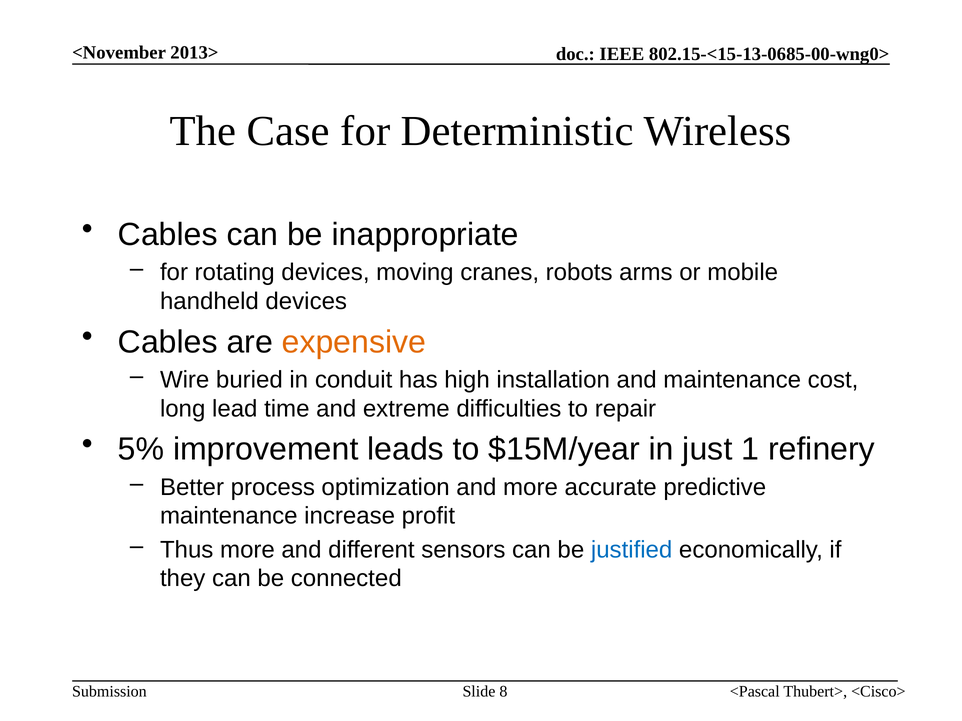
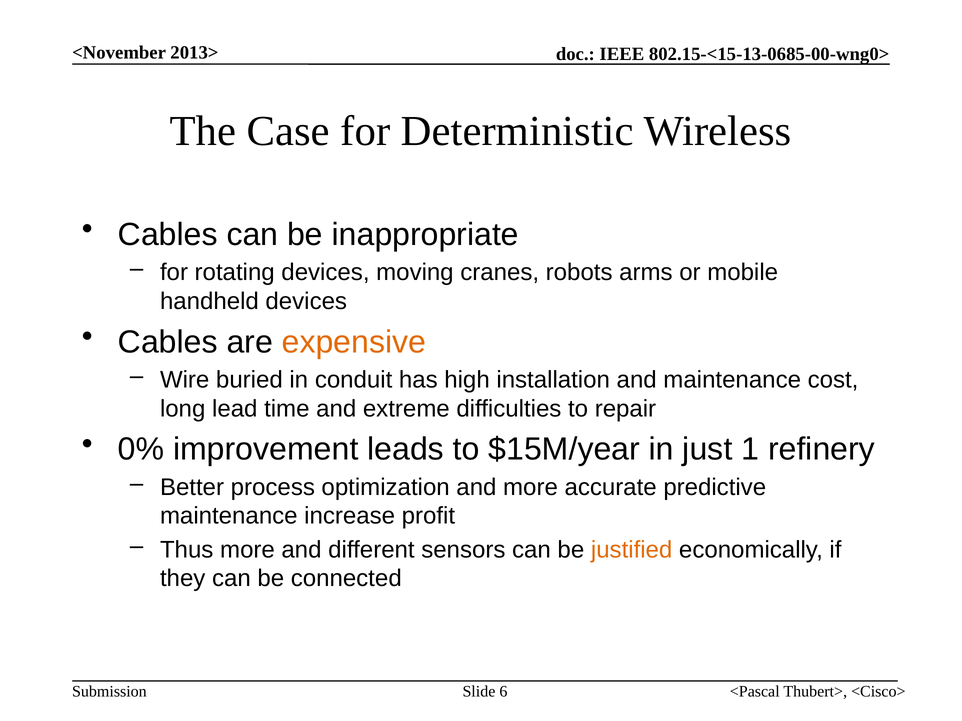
5%: 5% -> 0%
justified colour: blue -> orange
8: 8 -> 6
